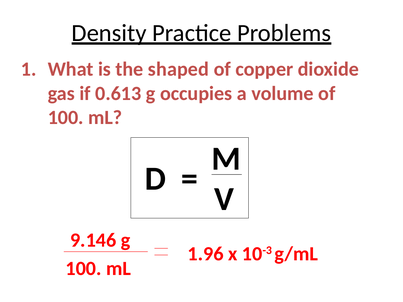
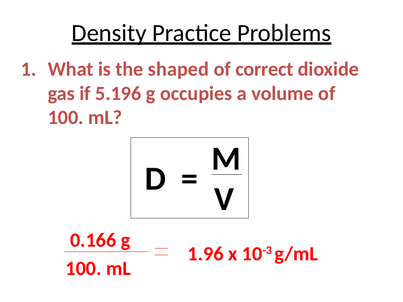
copper: copper -> correct
0.613: 0.613 -> 5.196
9.146: 9.146 -> 0.166
